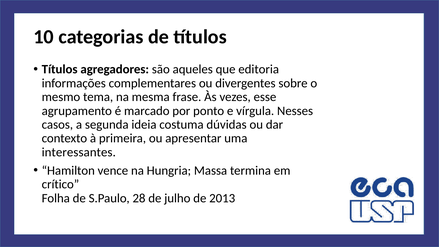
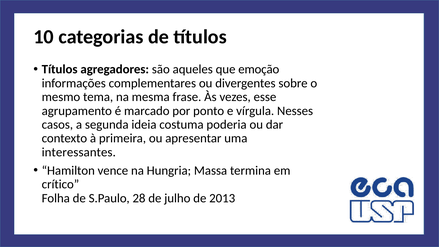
editoria: editoria -> emoção
dúvidas: dúvidas -> poderia
